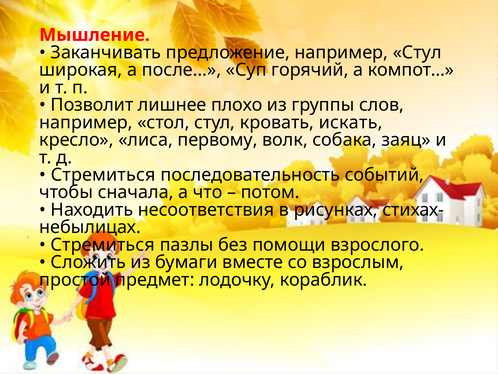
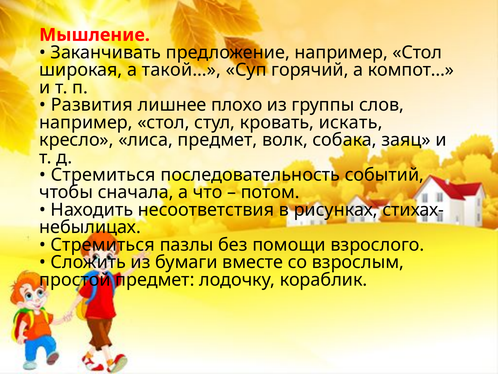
предложение например Стул: Стул -> Стол
после…: после… -> такой…
Позволит: Позволит -> Развития
лиса первому: первому -> предмет
